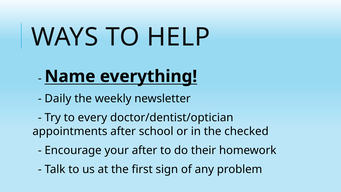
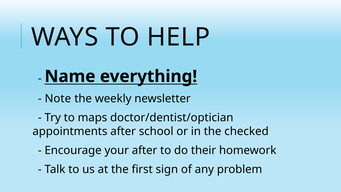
Daily: Daily -> Note
every: every -> maps
